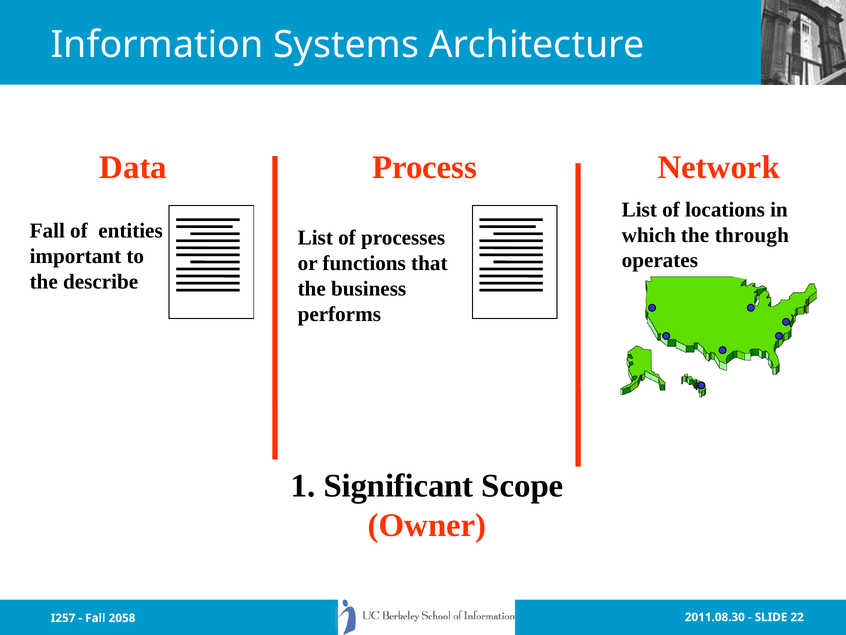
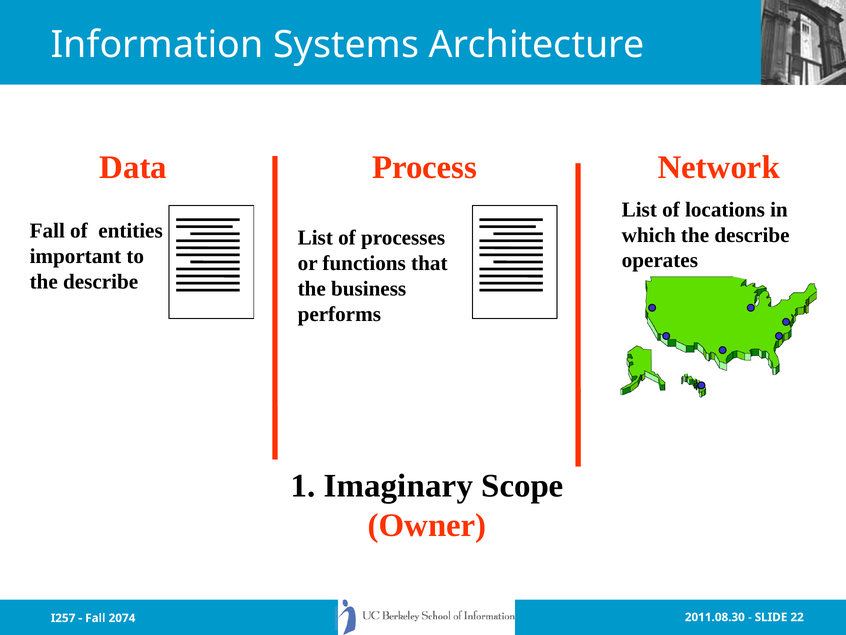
which the through: through -> describe
Significant: Significant -> Imaginary
2058: 2058 -> 2074
